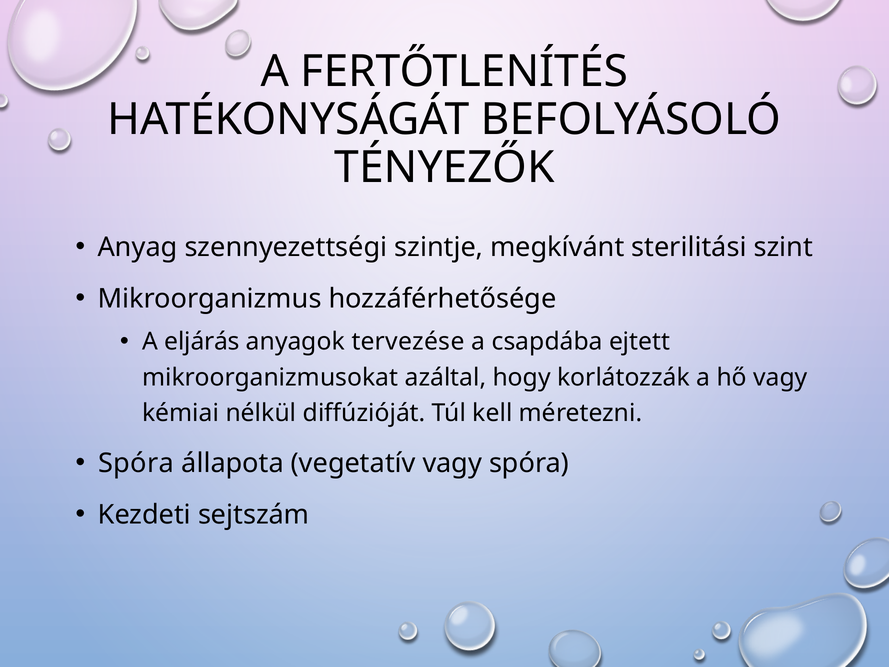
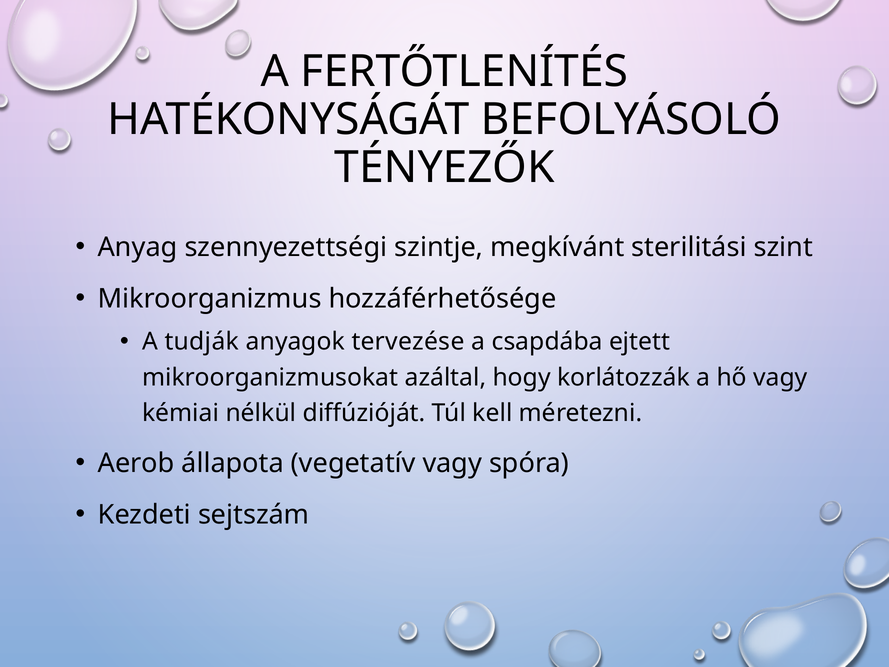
eljárás: eljárás -> tudják
Spóra at (136, 463): Spóra -> Aerob
